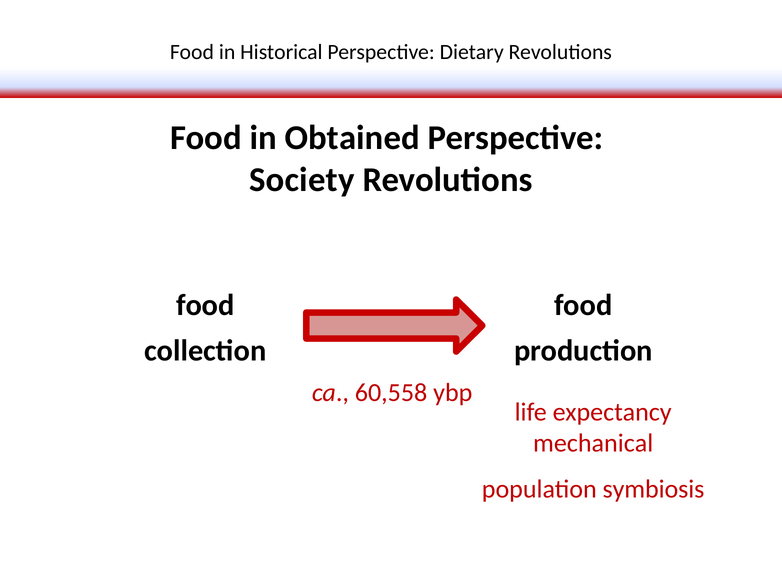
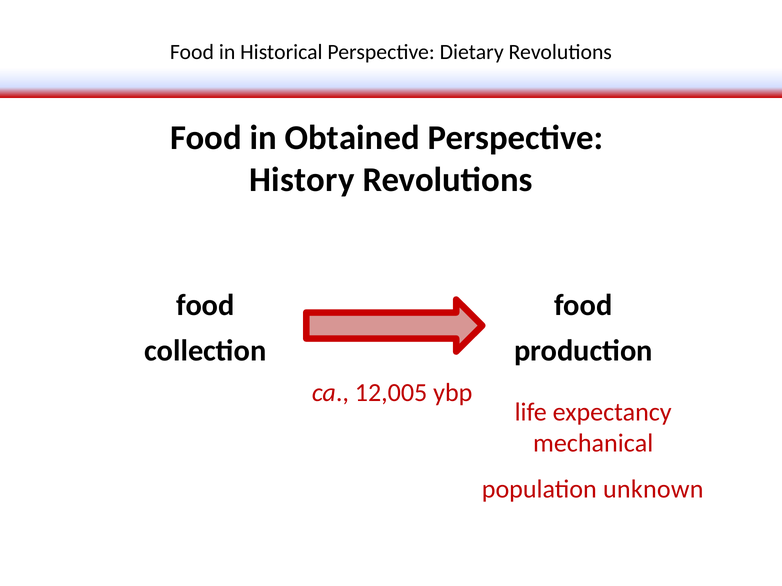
Society: Society -> History
60,558: 60,558 -> 12,005
symbiosis: symbiosis -> unknown
